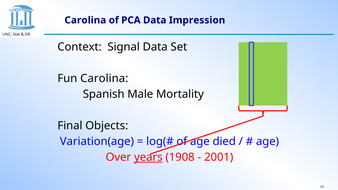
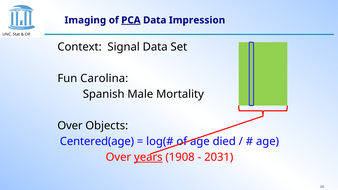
Carolina at (85, 20): Carolina -> Imaging
PCA underline: none -> present
Final at (70, 126): Final -> Over
Variation(age: Variation(age -> Centered(age
2001: 2001 -> 2031
